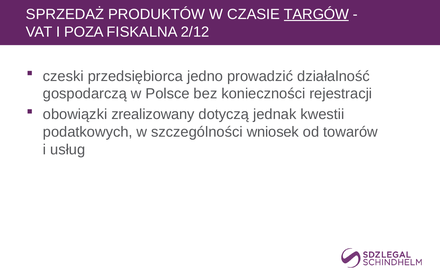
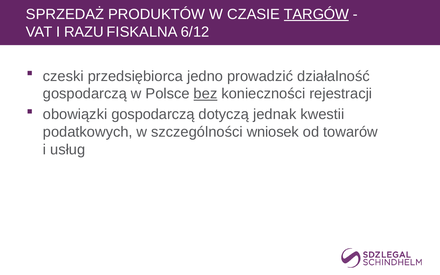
POZA: POZA -> RAZU
2/12: 2/12 -> 6/12
bez underline: none -> present
obowiązki zrealizowany: zrealizowany -> gospodarczą
